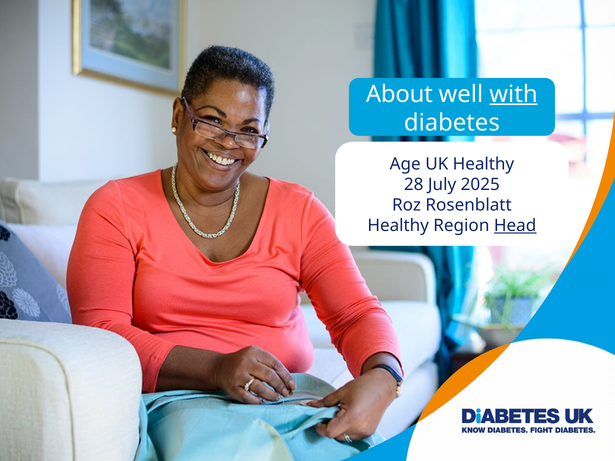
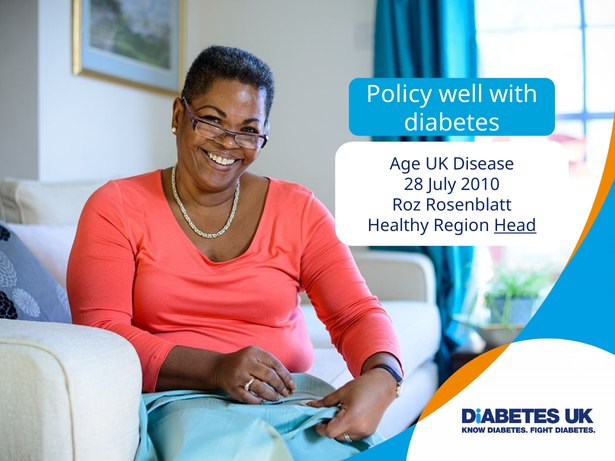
About: About -> Policy
with underline: present -> none
UK Healthy: Healthy -> Disease
2025: 2025 -> 2010
